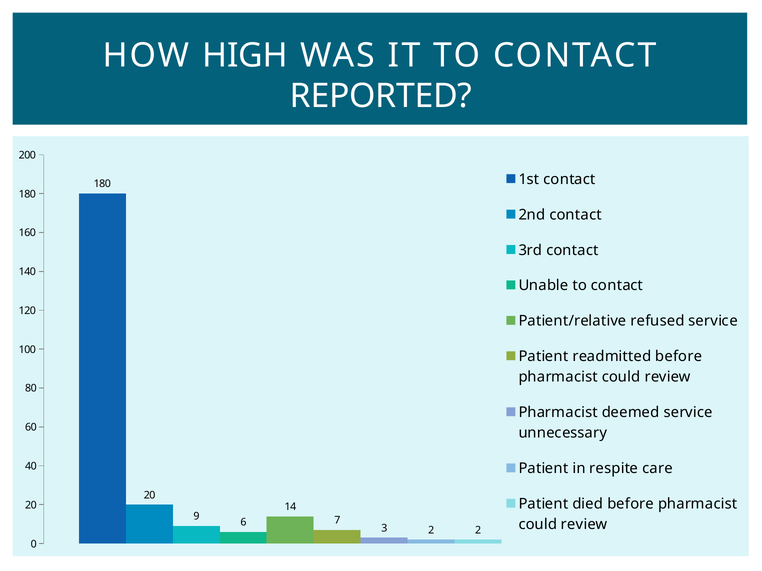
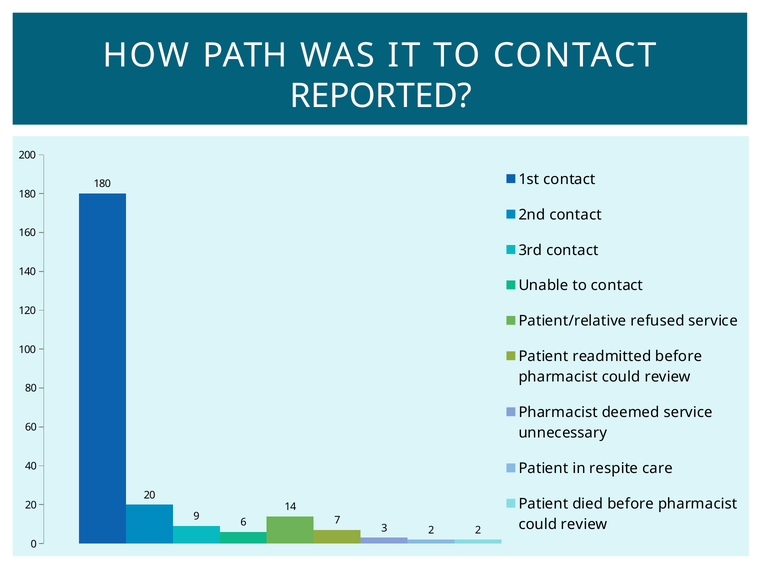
HIGH: HIGH -> PATH
